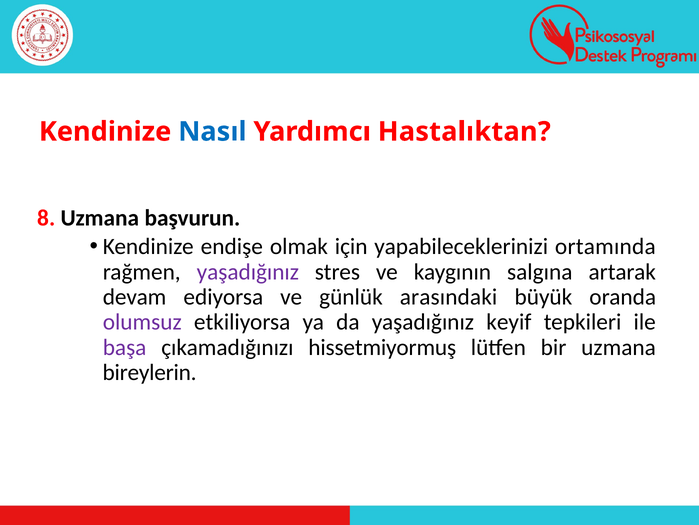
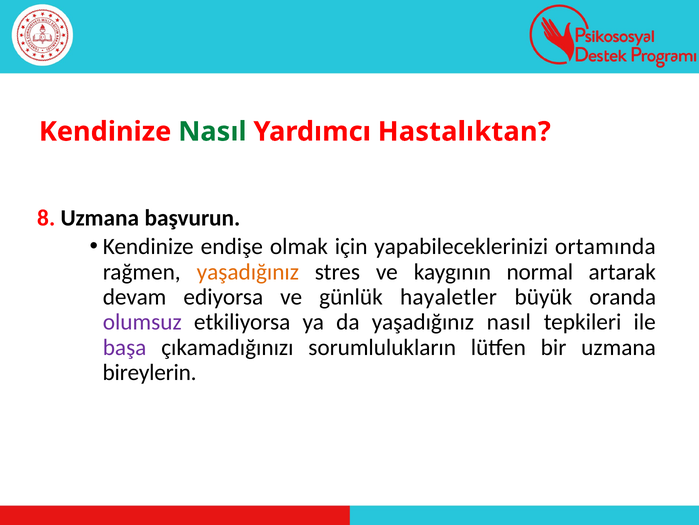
Nasıl at (212, 131) colour: blue -> green
yaşadığınız at (248, 271) colour: purple -> orange
salgına: salgına -> normal
arasındaki: arasındaki -> hayaletler
yaşadığınız keyif: keyif -> nasıl
hissetmiyormuş: hissetmiyormuş -> sorumlulukların
